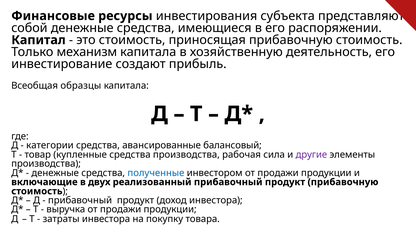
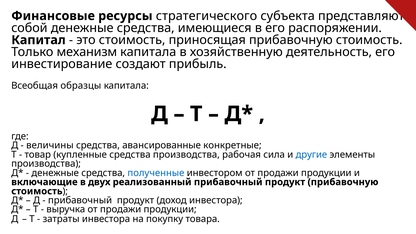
инвестирования: инвестирования -> стратегического
категории: категории -> величины
балансовый: балансовый -> конкретные
другие colour: purple -> blue
